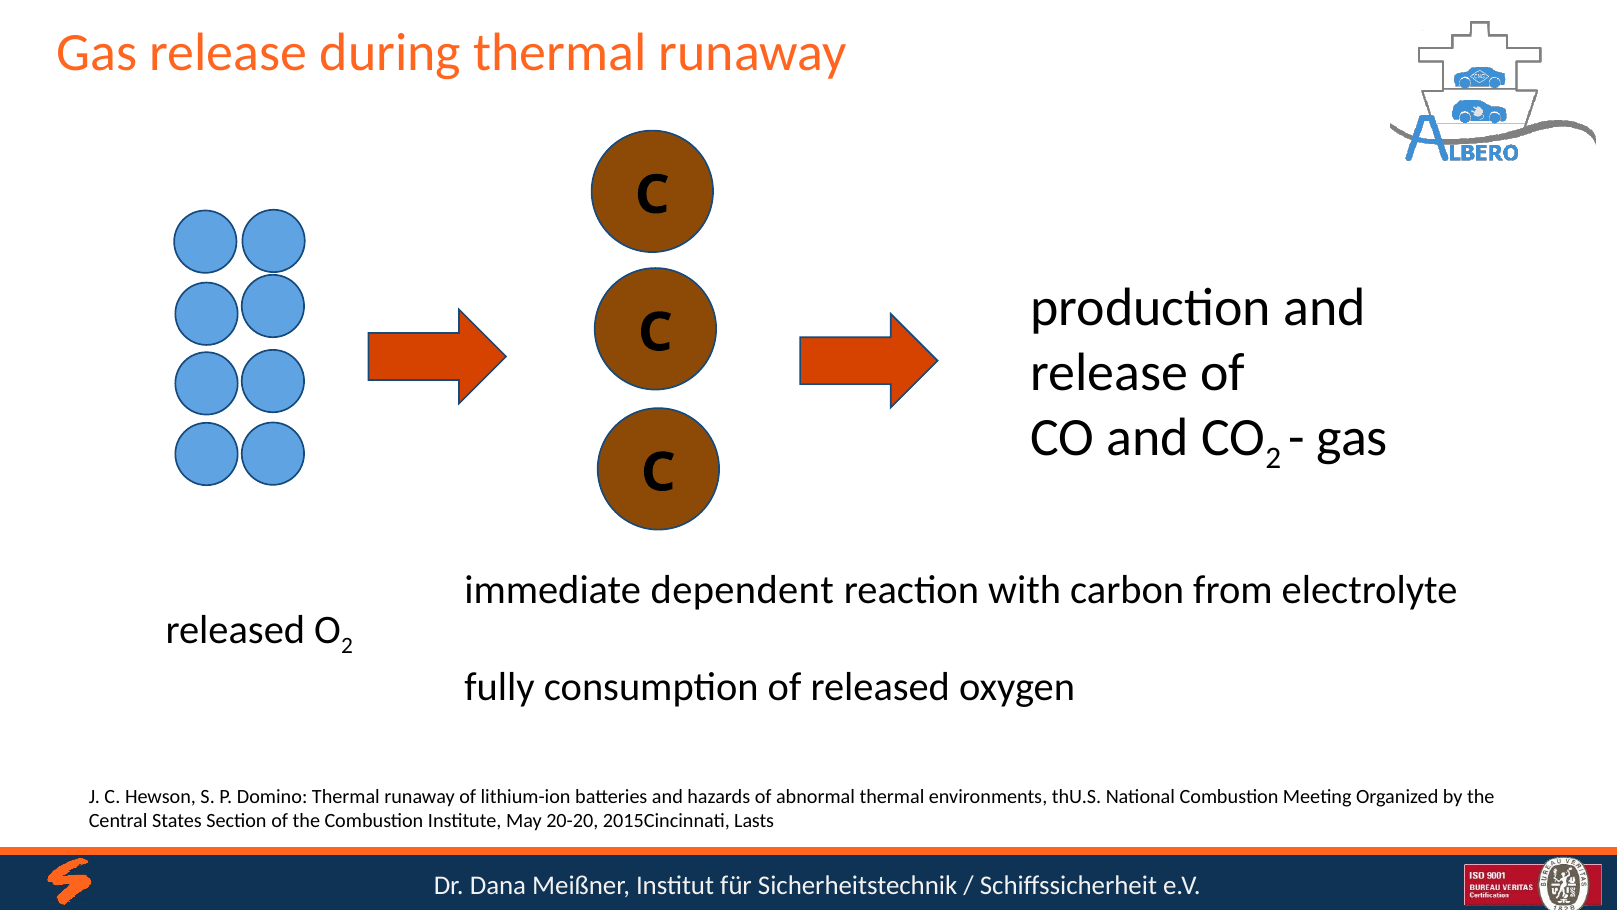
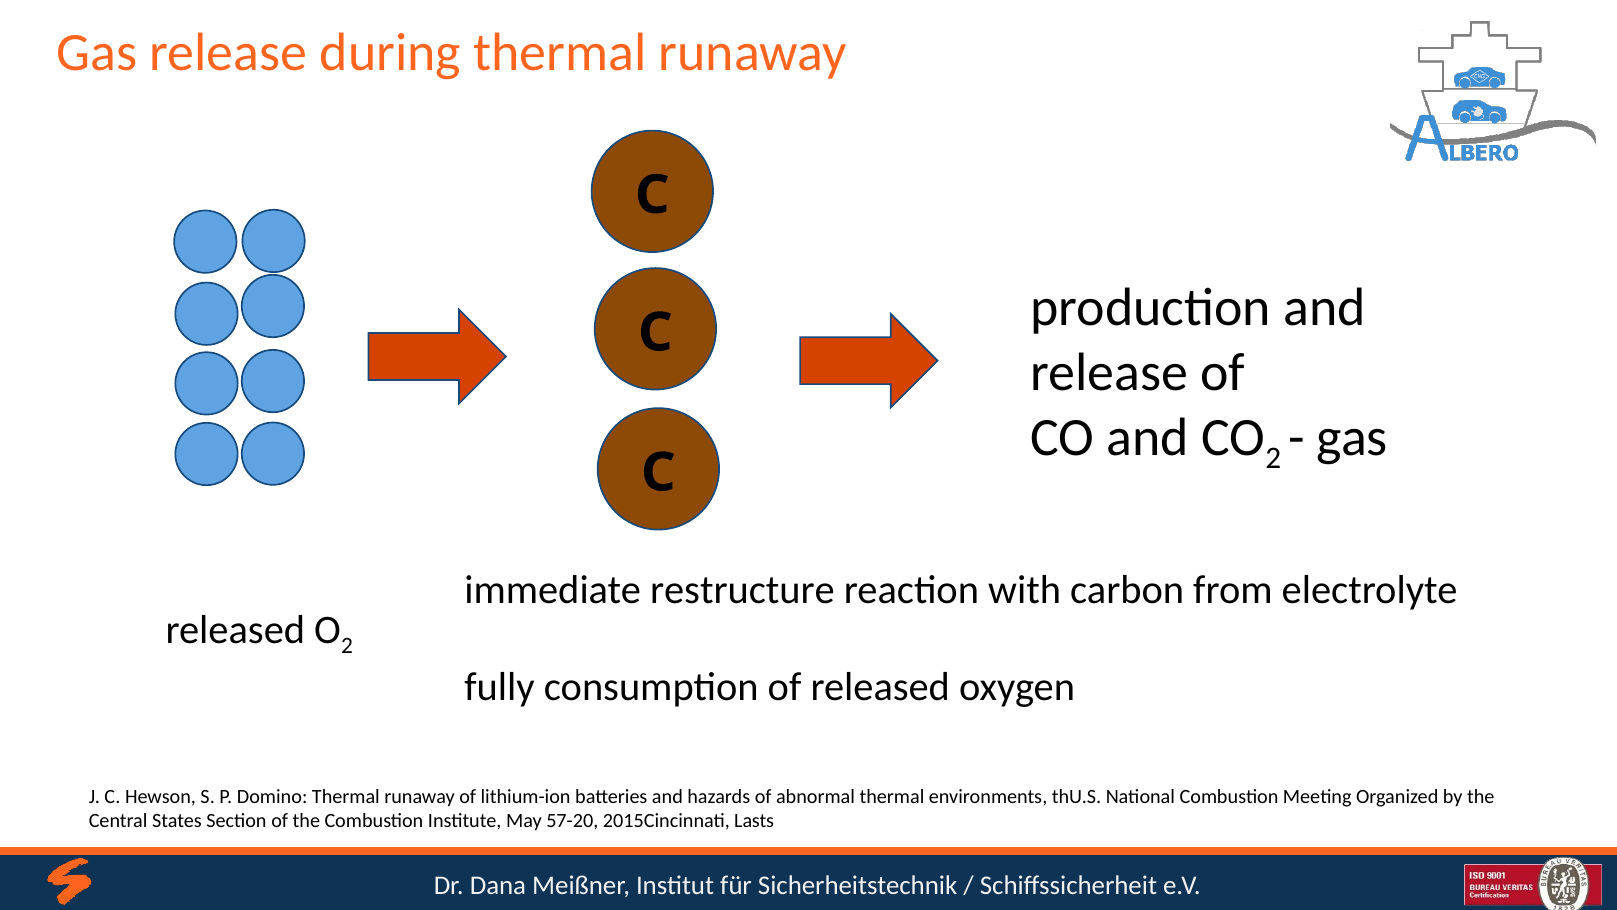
dependent: dependent -> restructure
20-20: 20-20 -> 57-20
